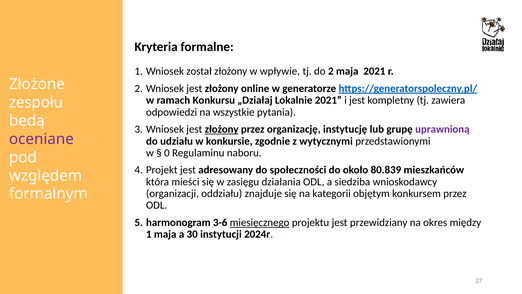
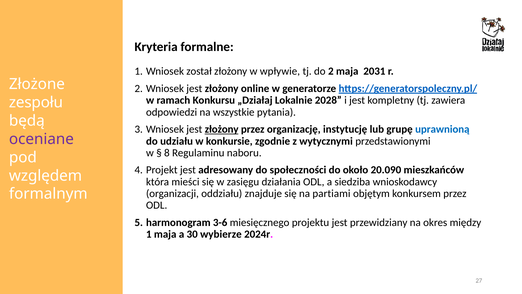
maja 2021: 2021 -> 2031
Lokalnie 2021: 2021 -> 2028
uprawnioną colour: purple -> blue
0: 0 -> 8
80.839: 80.839 -> 20.090
kategorii: kategorii -> partiami
miesięcznego underline: present -> none
instytucji: instytucji -> wybierze
